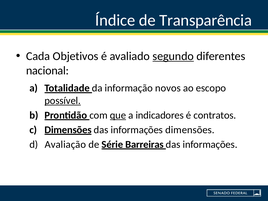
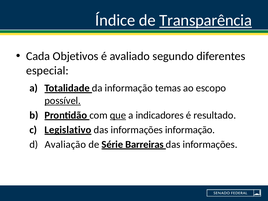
Transparência underline: none -> present
segundo underline: present -> none
nacional: nacional -> especial
novos: novos -> temas
contratos: contratos -> resultado
Dimensões at (68, 130): Dimensões -> Legislativo
informações dimensões: dimensões -> informação
